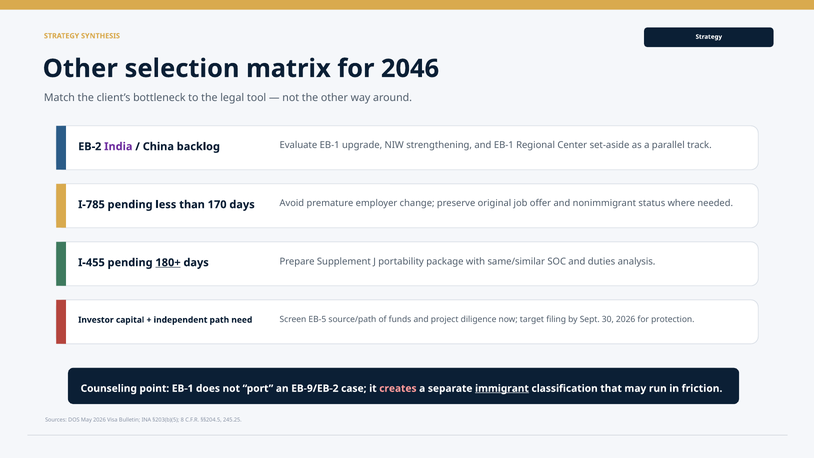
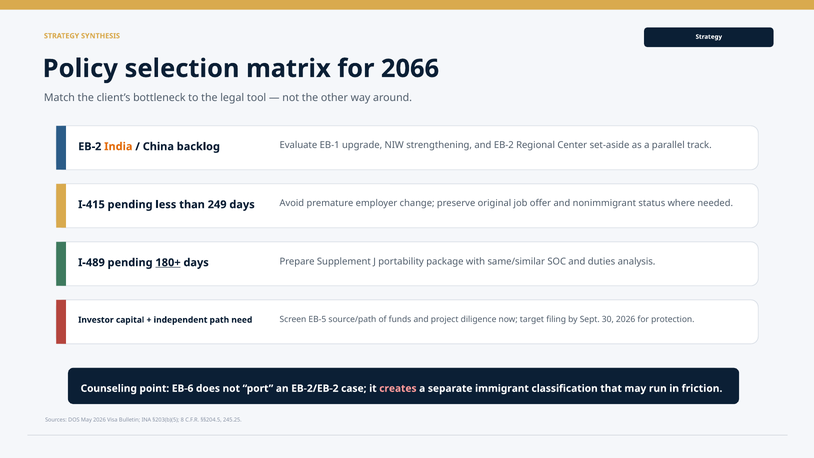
Other at (80, 69): Other -> Policy
2046: 2046 -> 2066
India colour: purple -> orange
and EB‑1: EB‑1 -> EB‑2
I‑785: I‑785 -> I‑415
170: 170 -> 249
I‑455: I‑455 -> I‑489
point EB‑1: EB‑1 -> EB‑6
EB‑9/EB‑2: EB‑9/EB‑2 -> EB‑2/EB‑2
immigrant underline: present -> none
